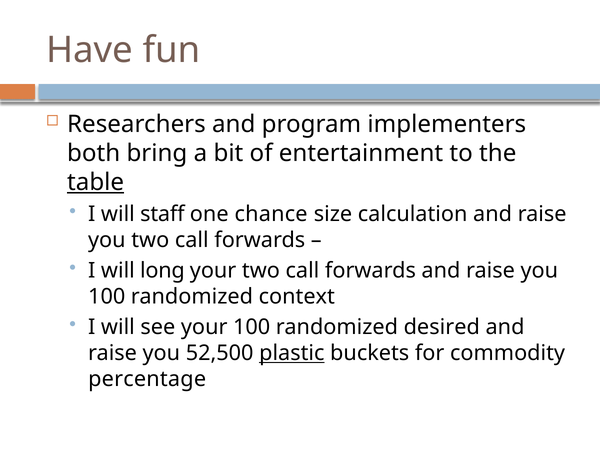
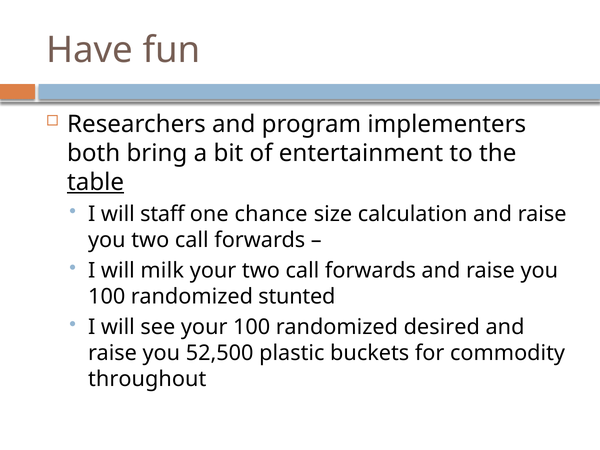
long: long -> milk
context: context -> stunted
plastic underline: present -> none
percentage: percentage -> throughout
